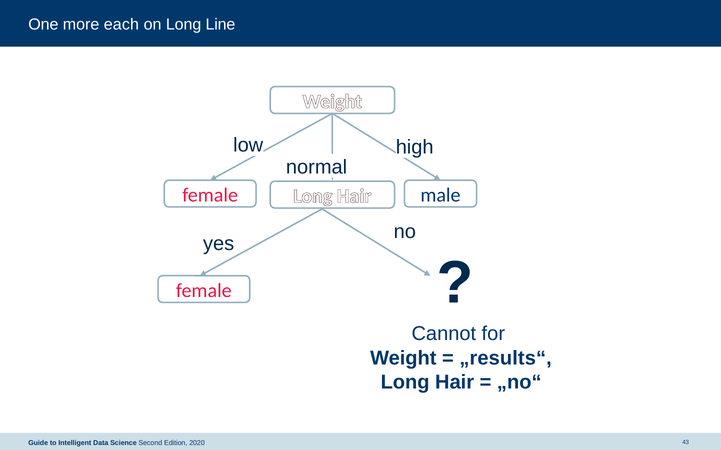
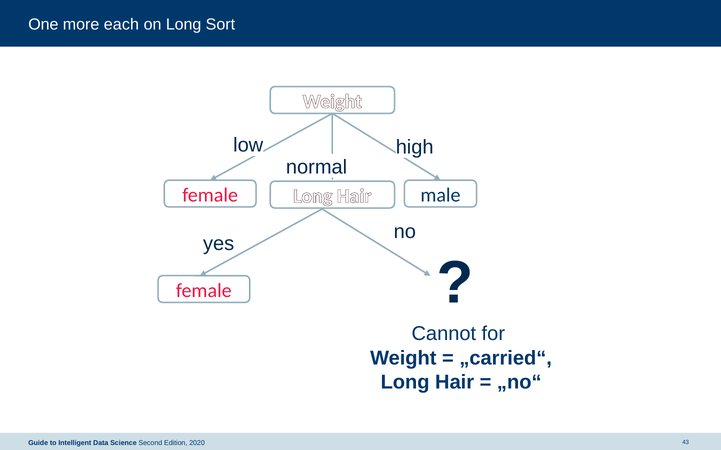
Line: Line -> Sort
„results“: „results“ -> „carried“
